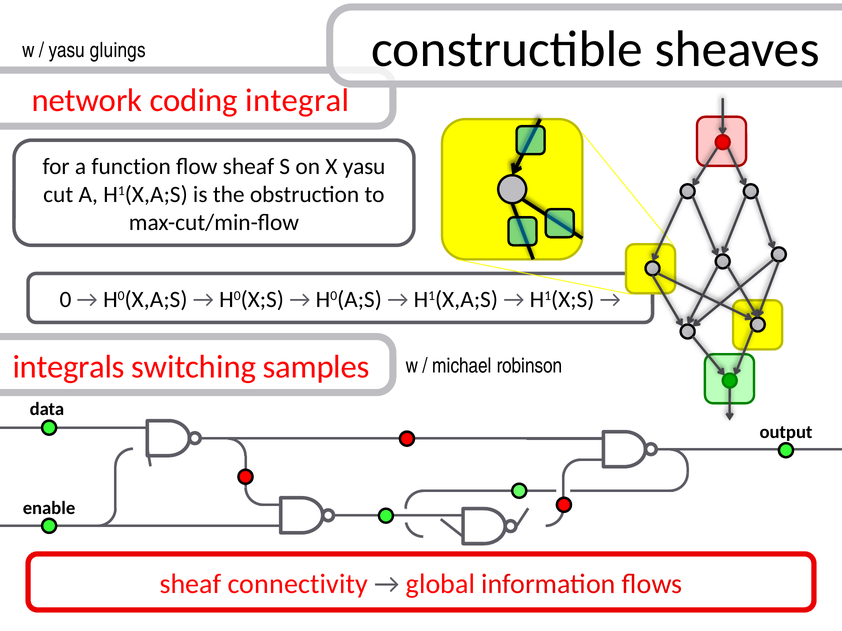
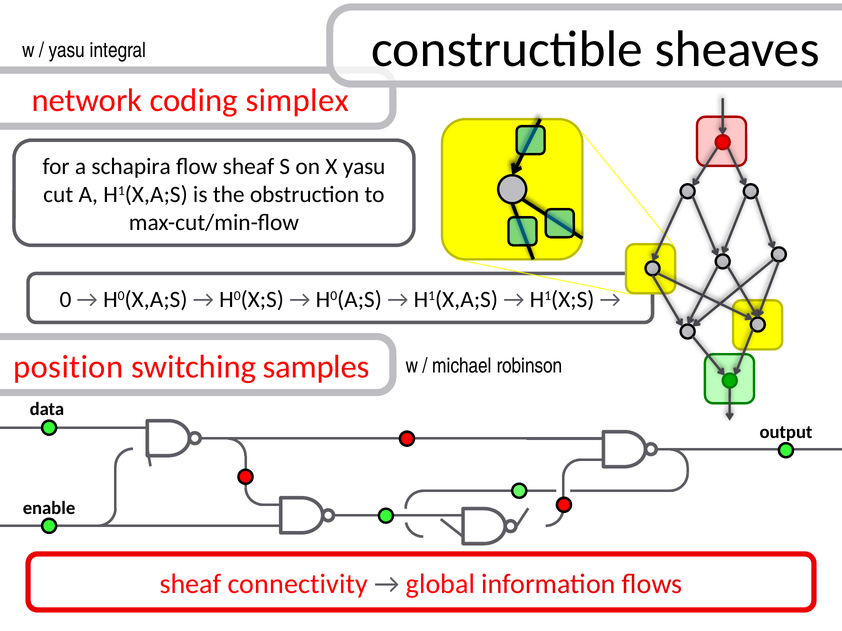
gluings: gluings -> integral
integral: integral -> simplex
function: function -> schapira
integrals: integrals -> position
